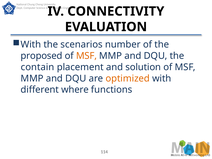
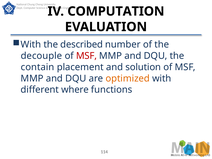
CONNECTIVITY: CONNECTIVITY -> COMPUTATION
scenarios: scenarios -> described
proposed: proposed -> decouple
MSF at (86, 56) colour: orange -> red
